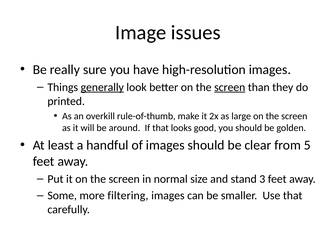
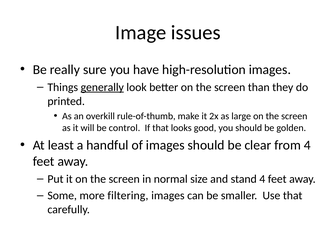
screen at (230, 87) underline: present -> none
around: around -> control
from 5: 5 -> 4
stand 3: 3 -> 4
